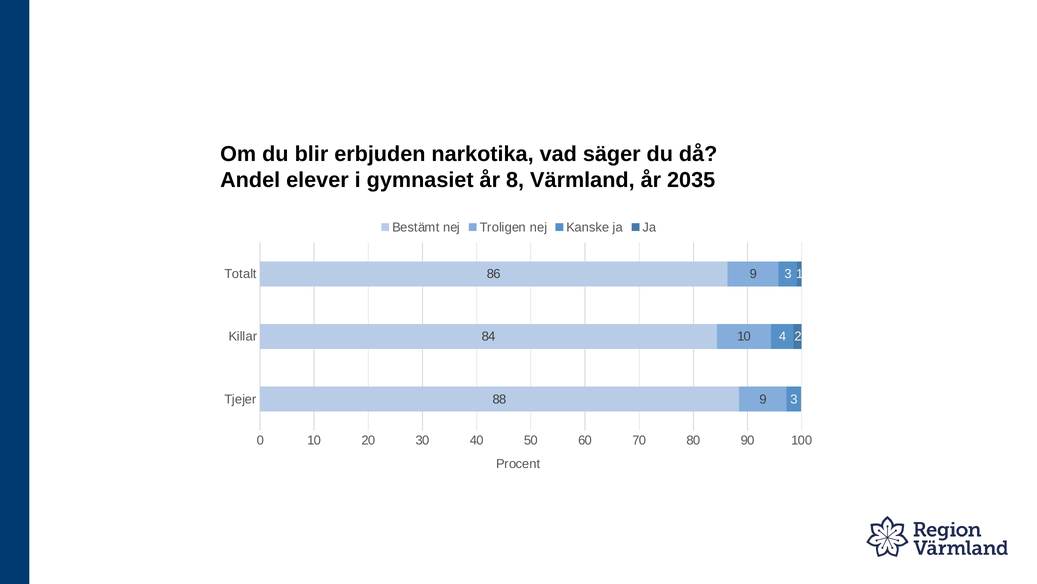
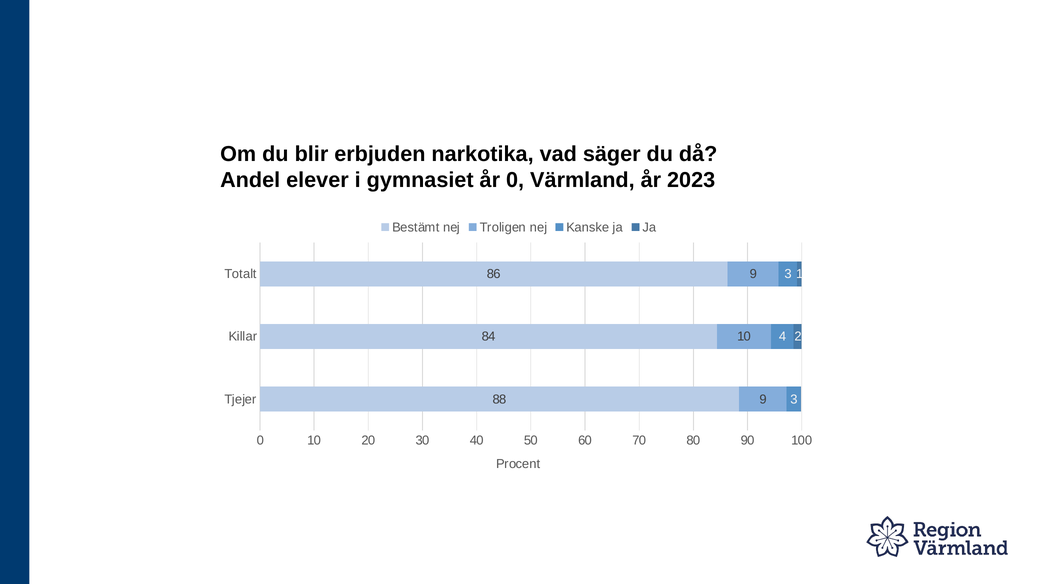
år 8: 8 -> 0
2035: 2035 -> 2023
